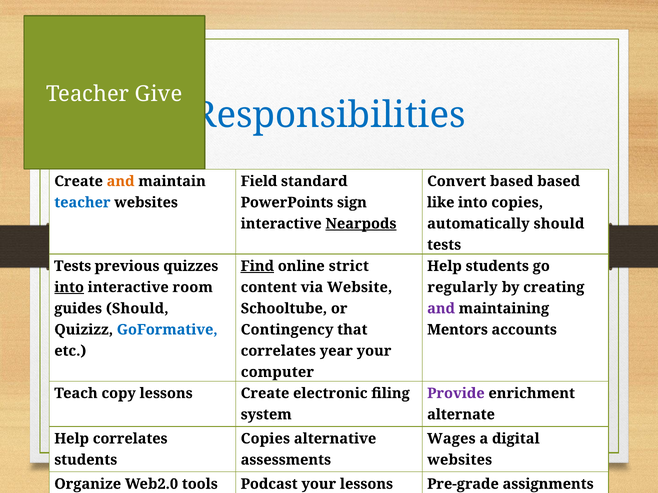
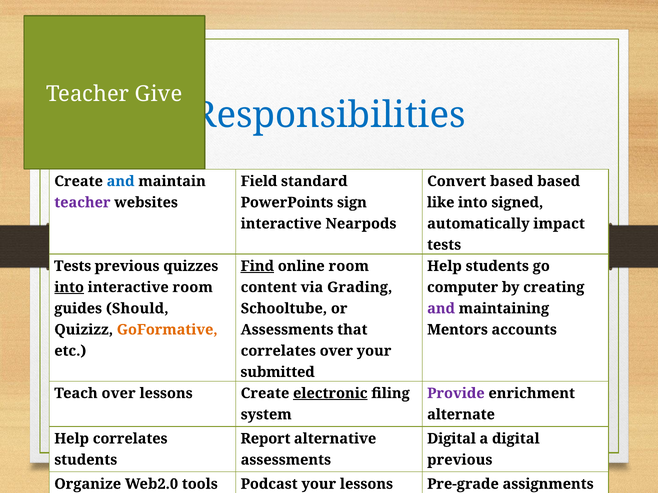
and at (121, 181) colour: orange -> blue
teacher at (82, 203) colour: blue -> purple
into copies: copies -> signed
Nearpods underline: present -> none
automatically should: should -> impact
online strict: strict -> room
Website: Website -> Grading
regularly: regularly -> computer
GoFormative colour: blue -> orange
Contingency at (287, 330): Contingency -> Assessments
correlates year: year -> over
computer: computer -> submitted
Teach copy: copy -> over
electronic underline: none -> present
Copies at (265, 439): Copies -> Report
Wages at (451, 439): Wages -> Digital
websites at (460, 460): websites -> previous
